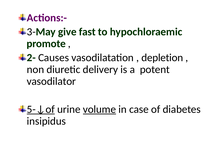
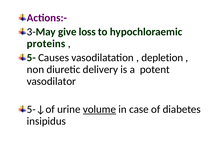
fast: fast -> loss
promote: promote -> proteins
2-: 2- -> 5-
5-↓of underline: present -> none
